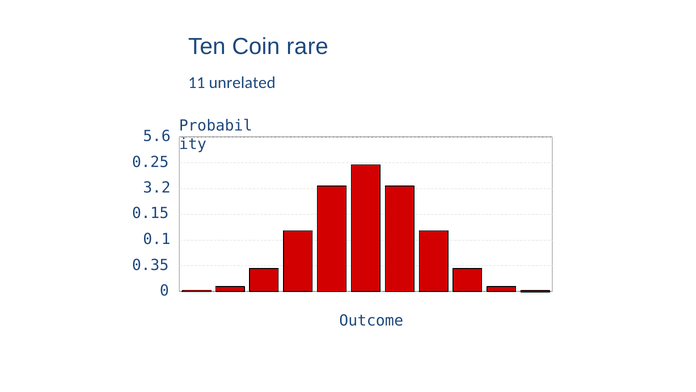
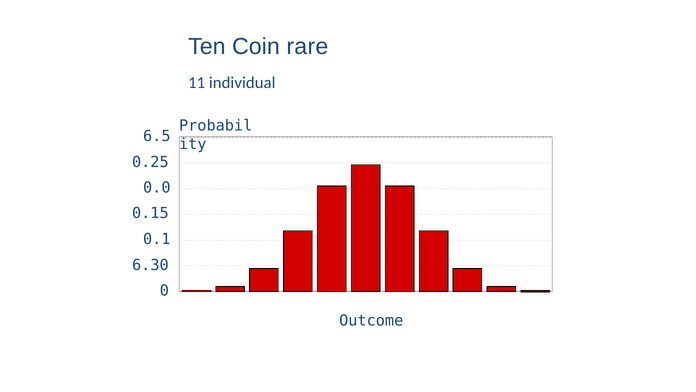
unrelated: unrelated -> individual
5.6: 5.6 -> 6.5
3.2: 3.2 -> 0.0
0.35: 0.35 -> 6.30
